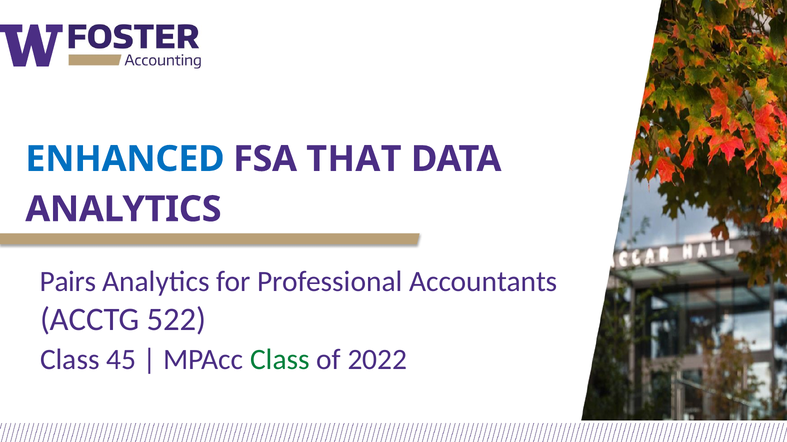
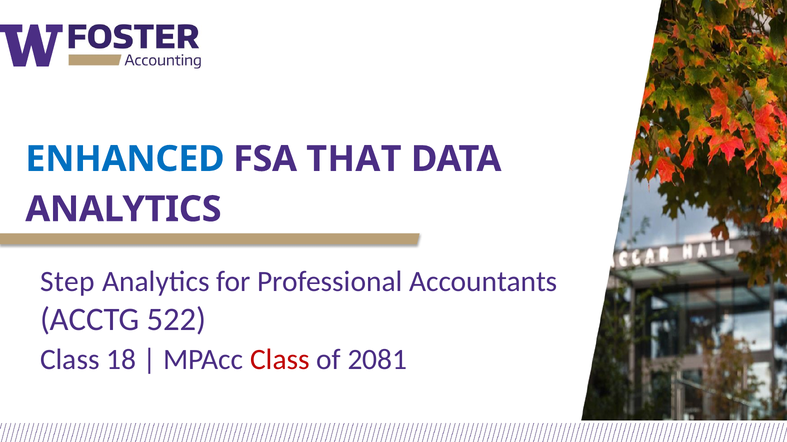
Pairs: Pairs -> Step
45: 45 -> 18
Class at (280, 360) colour: green -> red
2022: 2022 -> 2081
